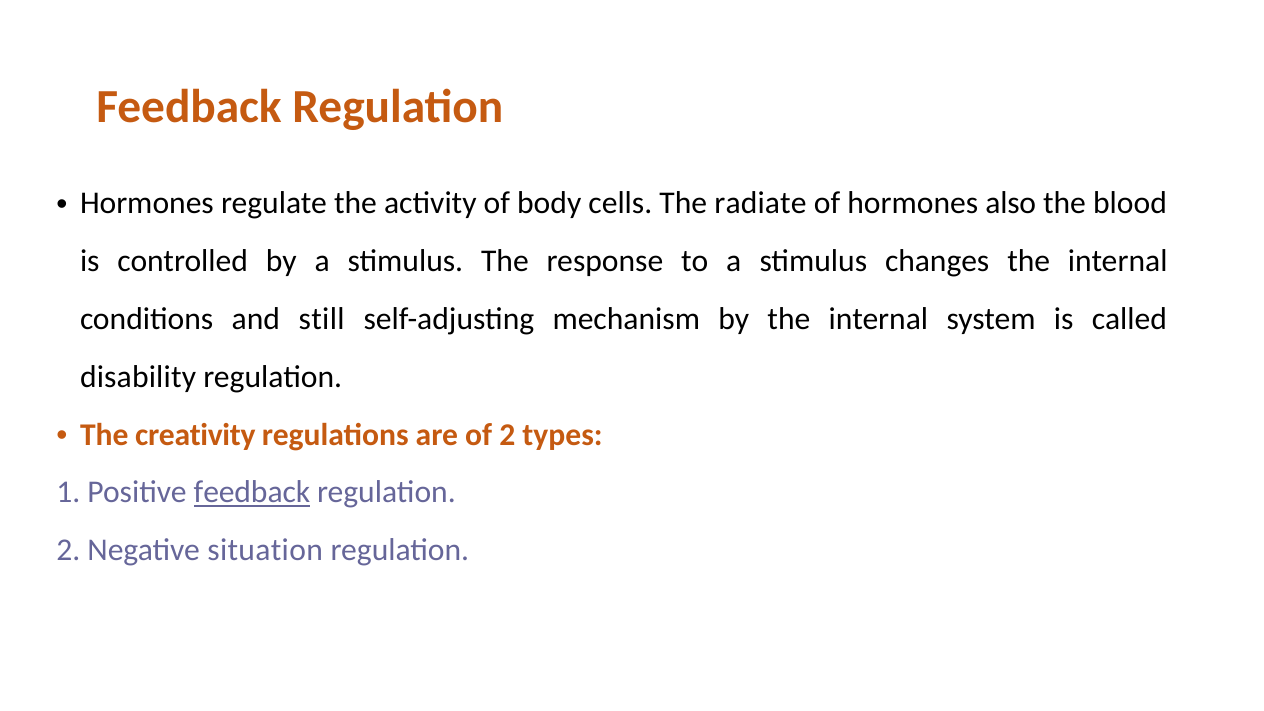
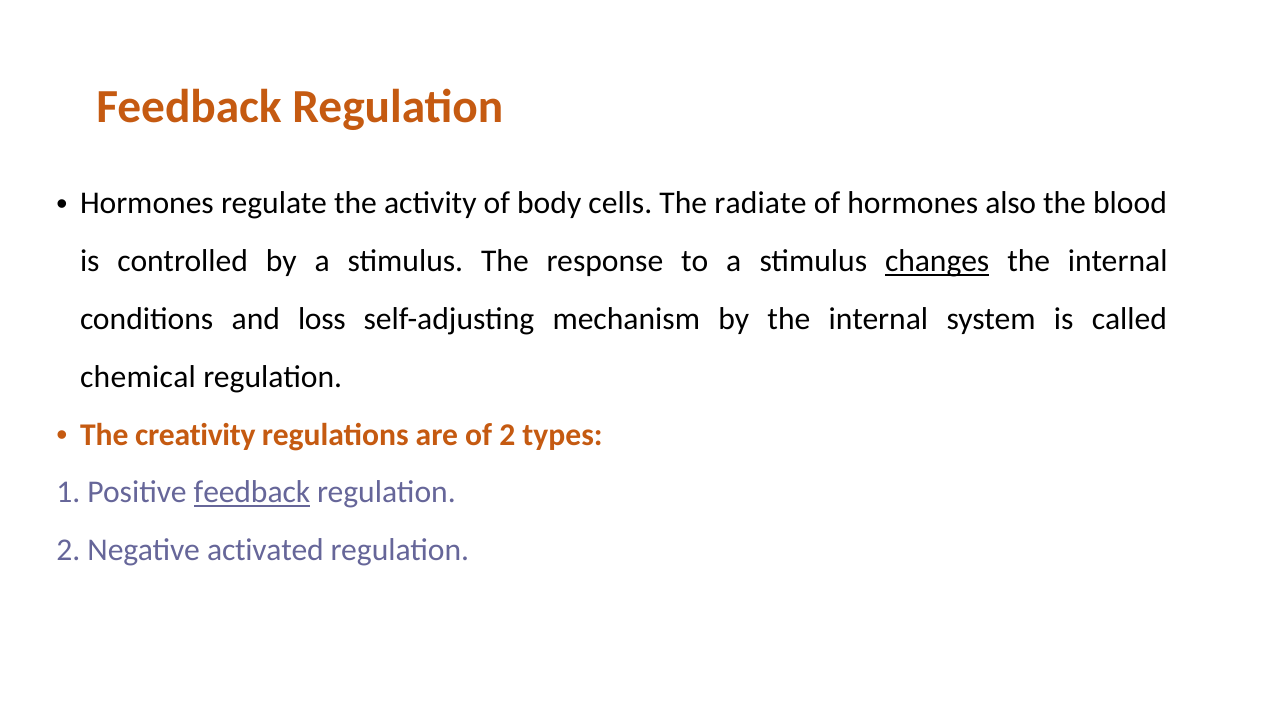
changes underline: none -> present
still: still -> loss
disability: disability -> chemical
situation: situation -> activated
